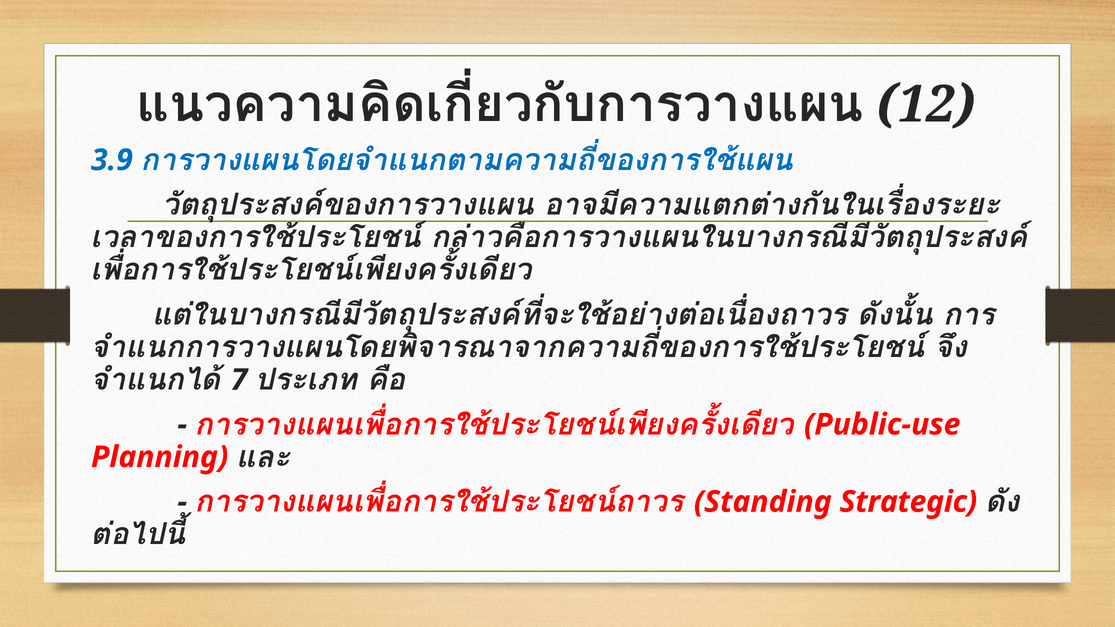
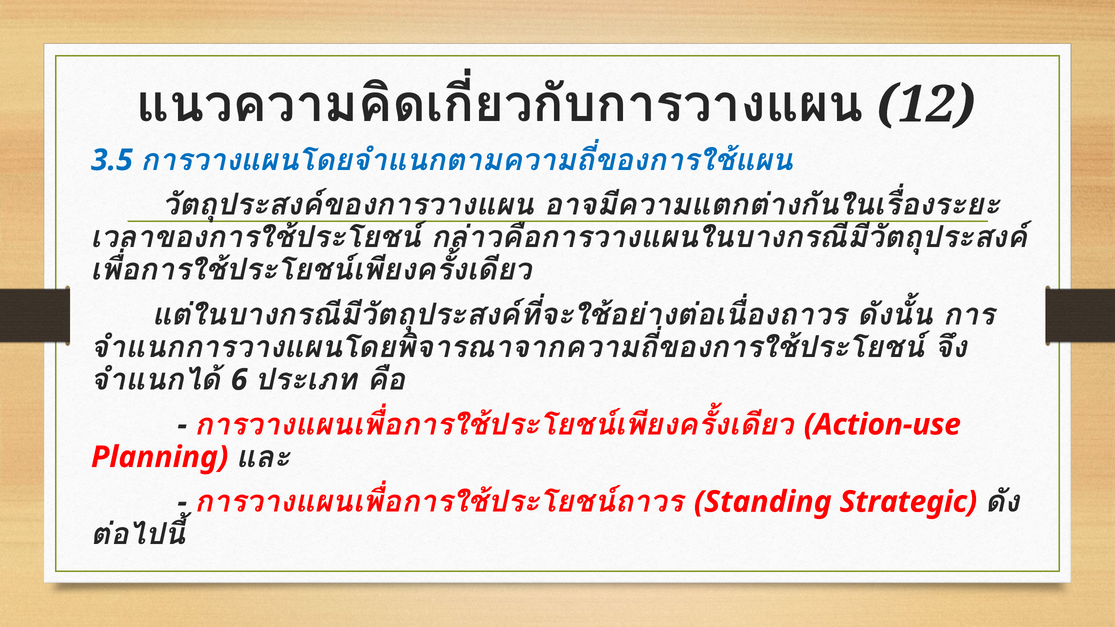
3.9: 3.9 -> 3.5
7: 7 -> 6
Public-use: Public-use -> Action-use
